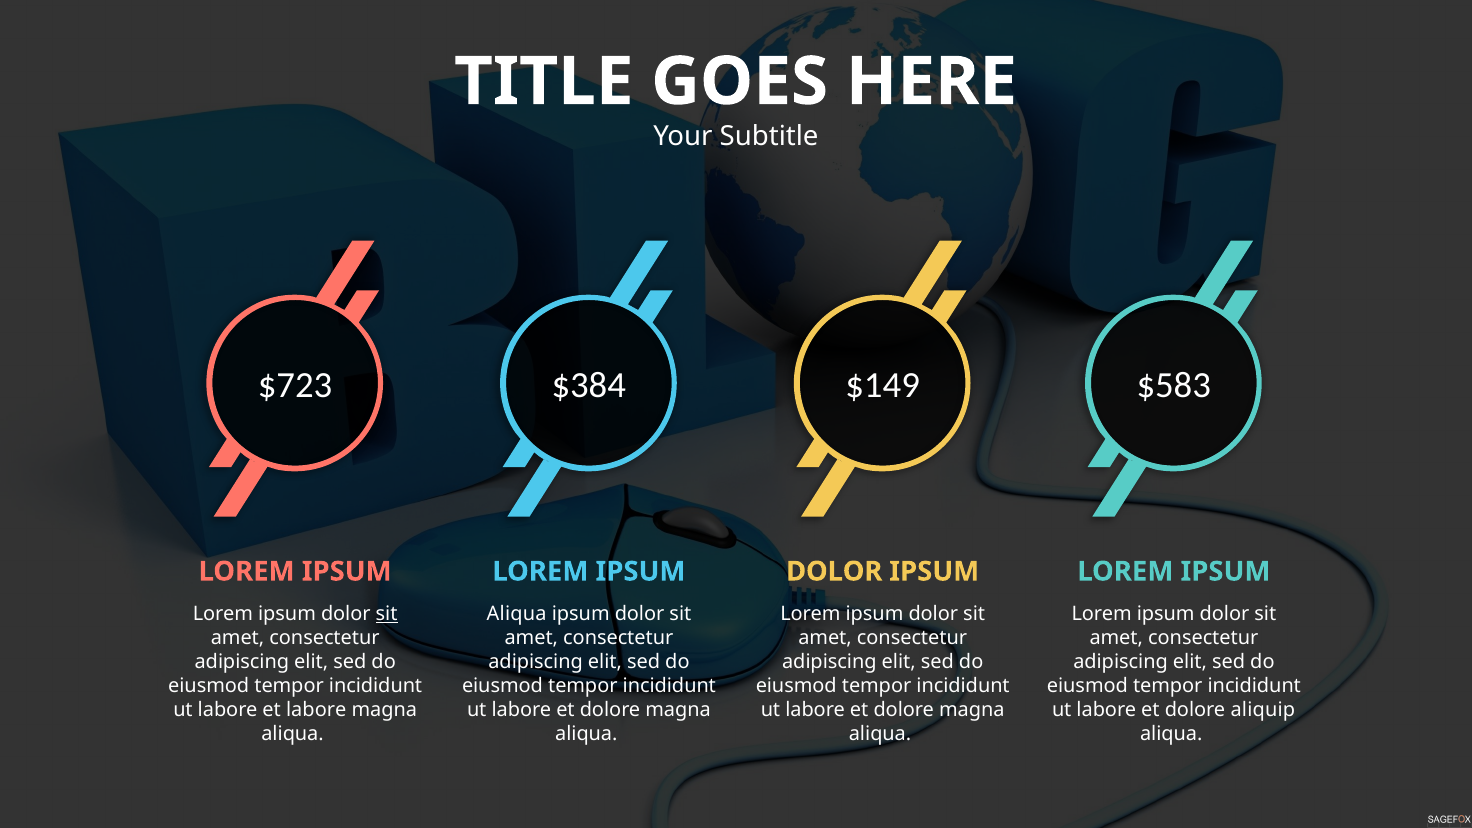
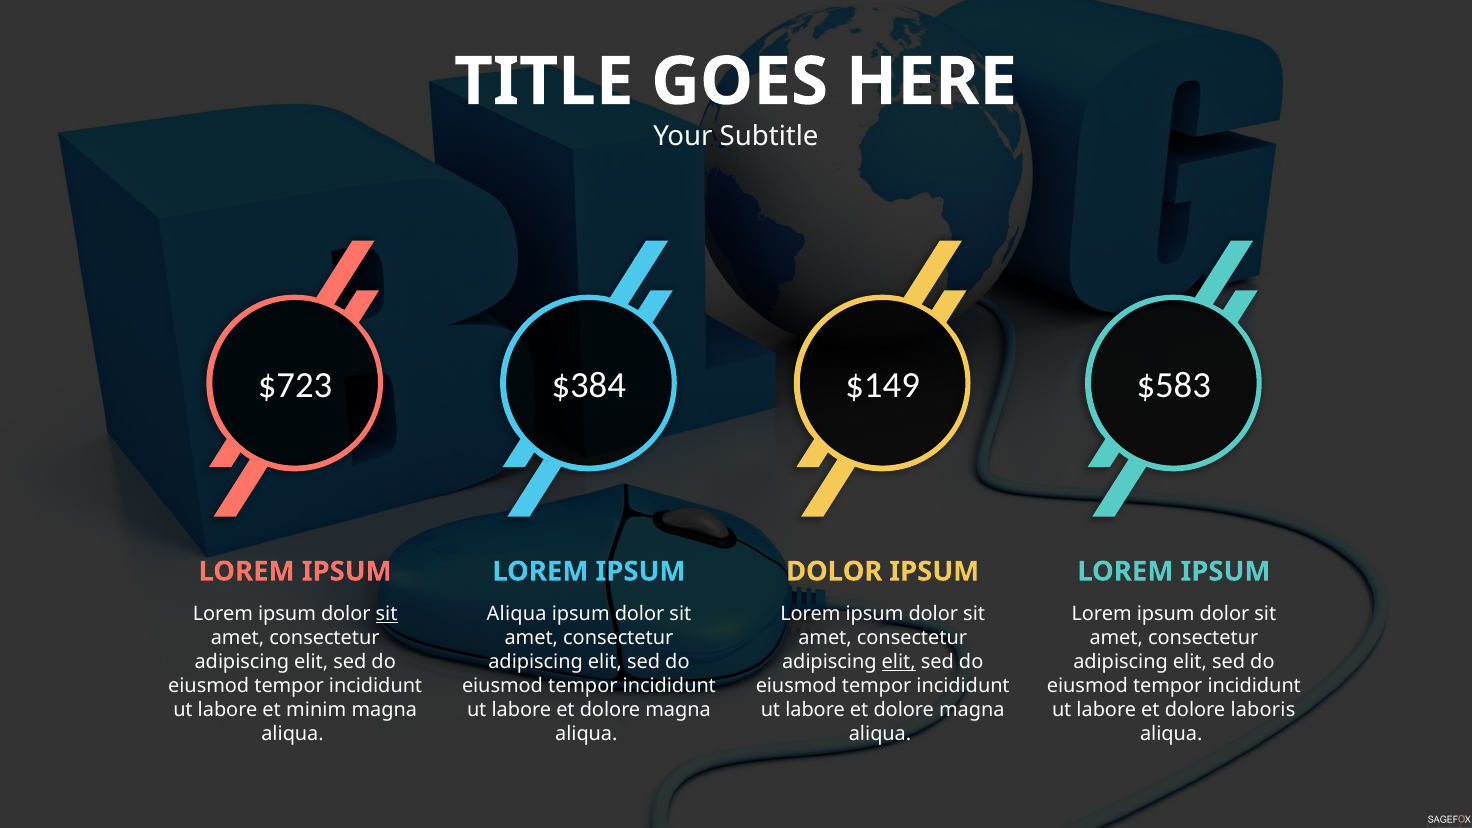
elit at (899, 662) underline: none -> present
et labore: labore -> minim
aliquip: aliquip -> laboris
